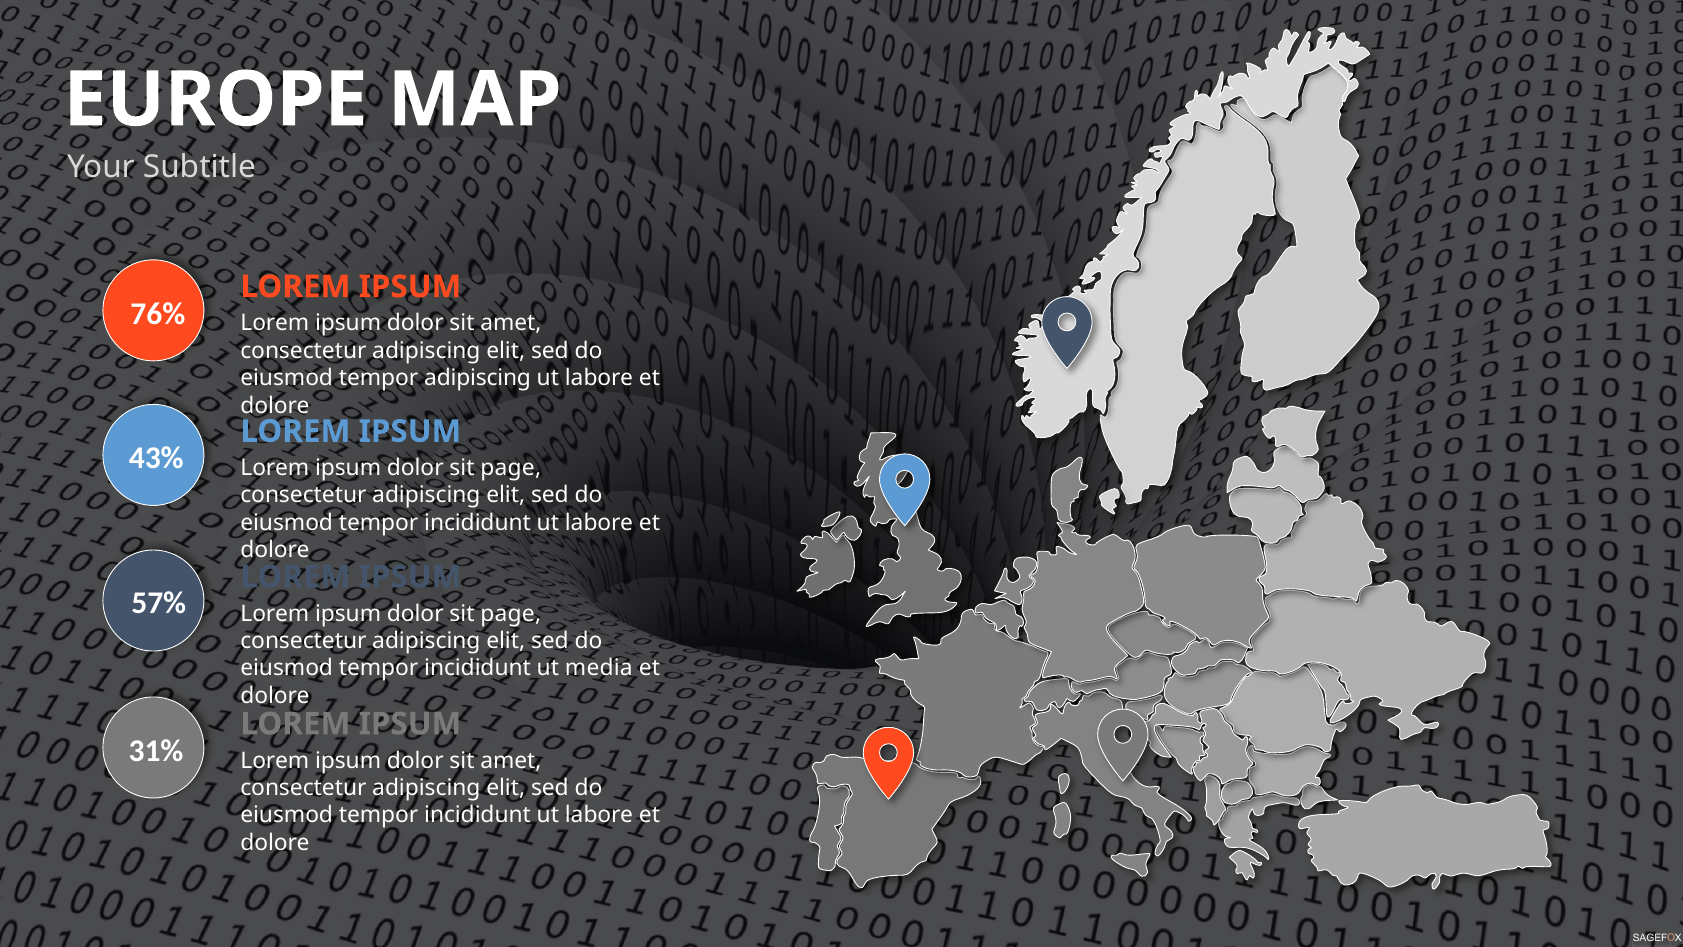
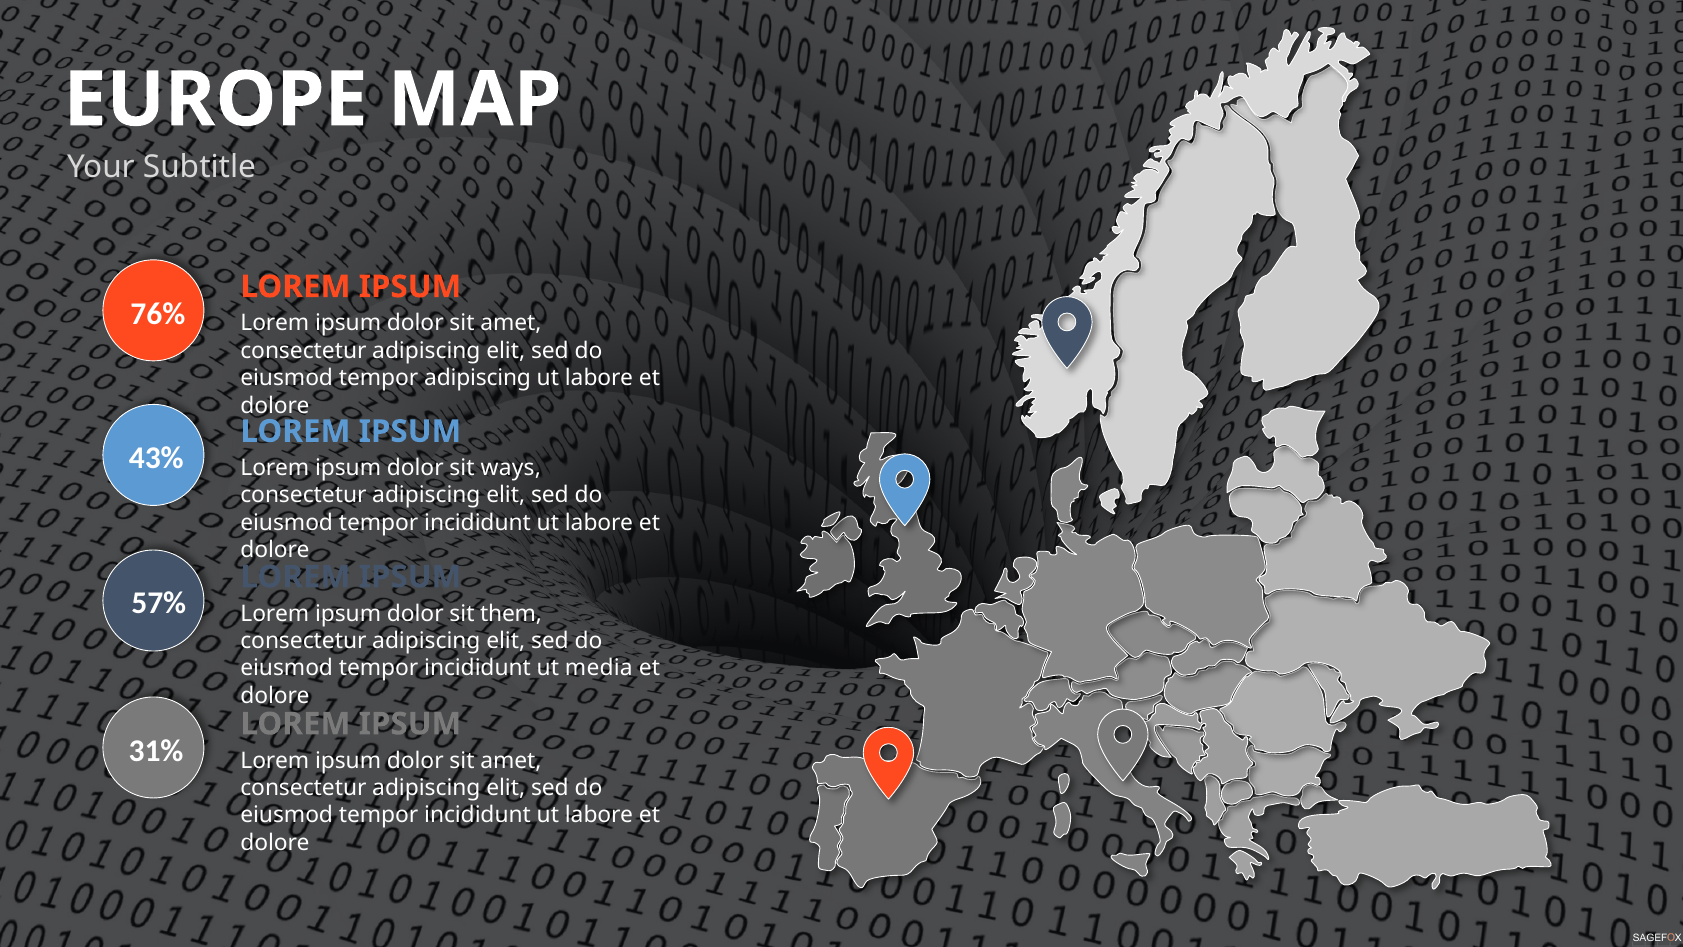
page at (511, 468): page -> ways
page at (511, 613): page -> them
